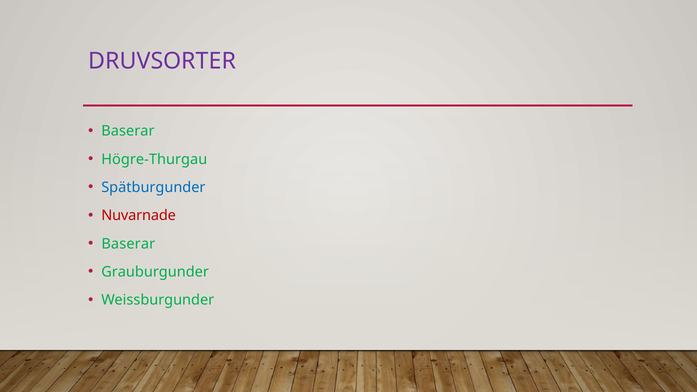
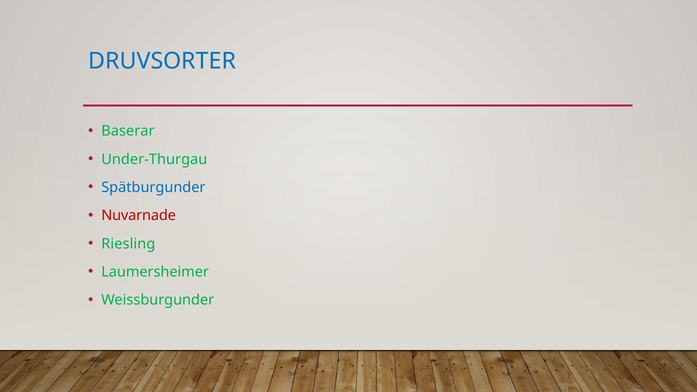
DRUVSORTER colour: purple -> blue
Högre-Thurgau: Högre-Thurgau -> Under-Thurgau
Baserar at (128, 244): Baserar -> Riesling
Grauburgunder: Grauburgunder -> Laumersheimer
